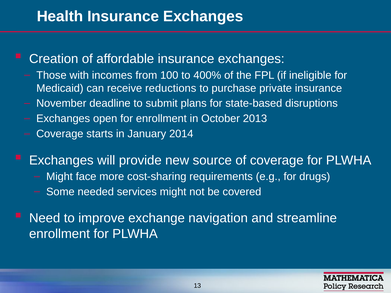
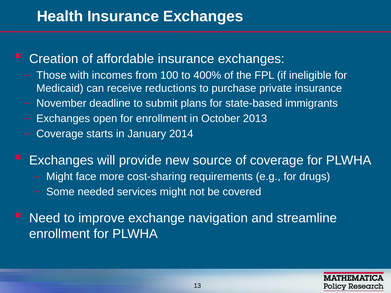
disruptions: disruptions -> immigrants
